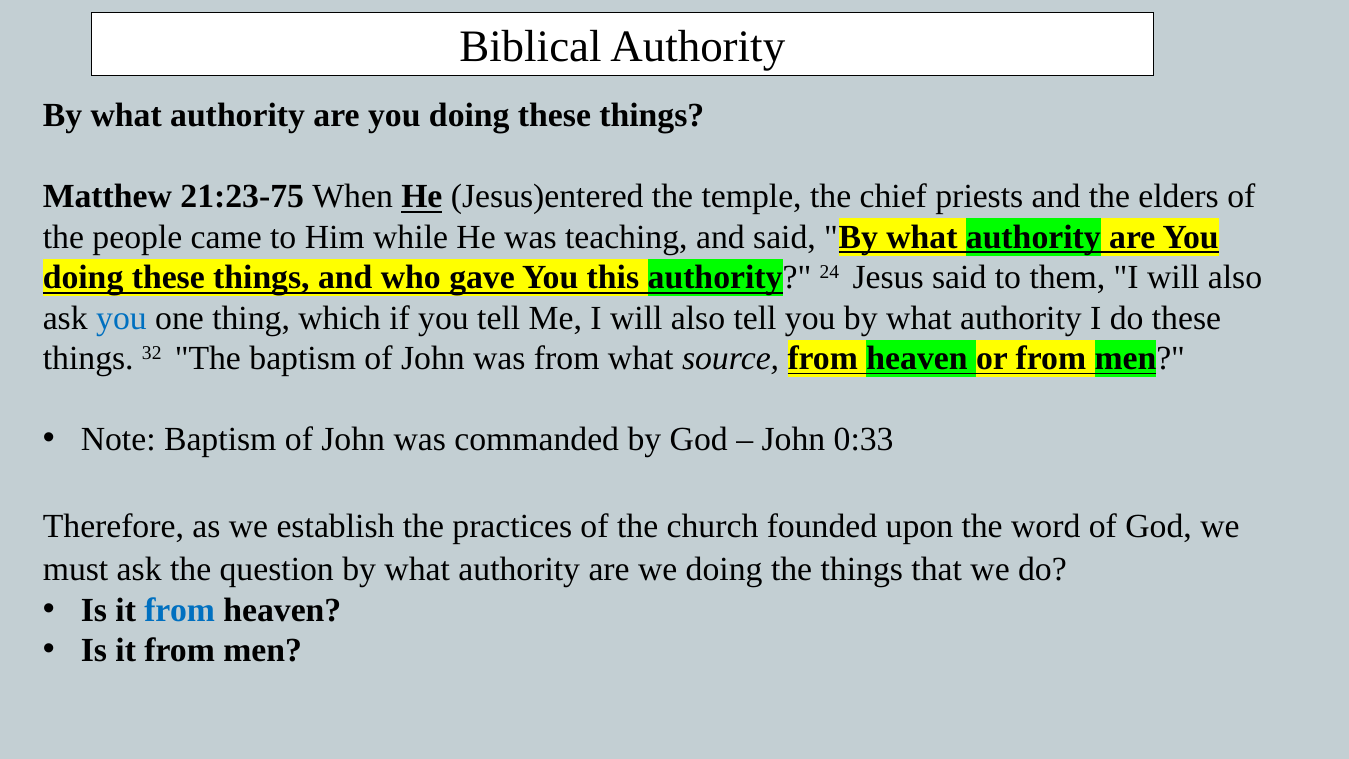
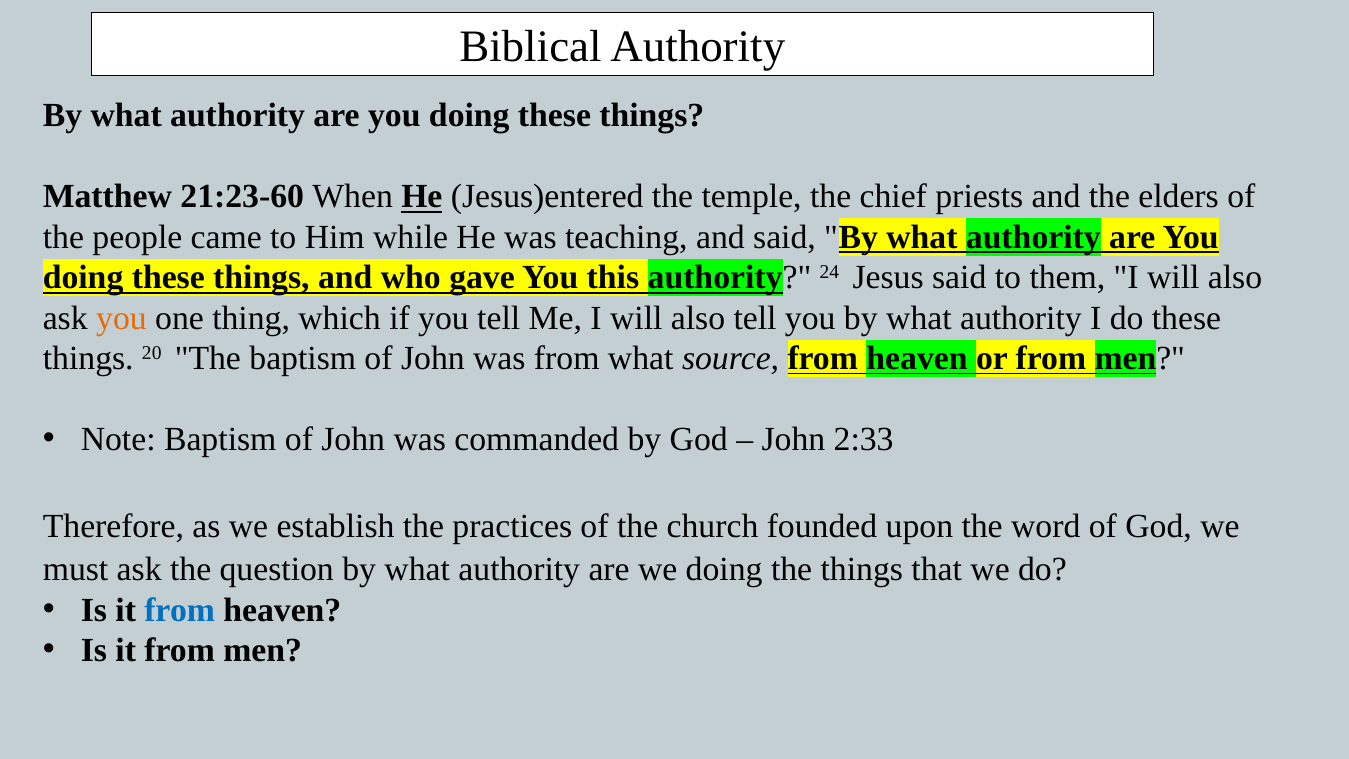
21:23-75: 21:23-75 -> 21:23-60
you at (121, 318) colour: blue -> orange
32: 32 -> 20
0:33: 0:33 -> 2:33
